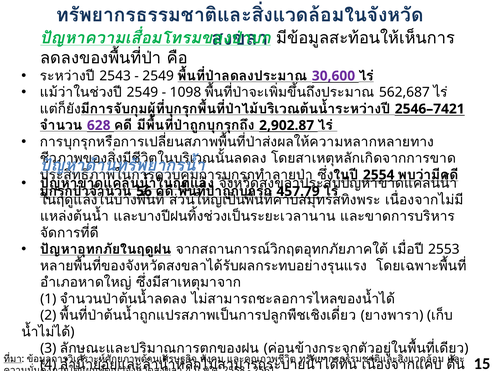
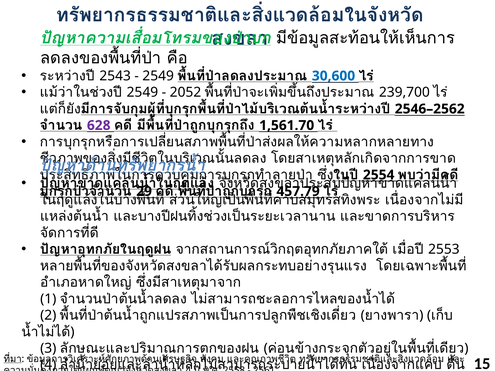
30,600 colour: purple -> blue
1098: 1098 -> 2052
562,687: 562,687 -> 239,700
2546–7421: 2546–7421 -> 2546–2562
2,902.87: 2,902.87 -> 1,561.70
56: 56 -> 29
